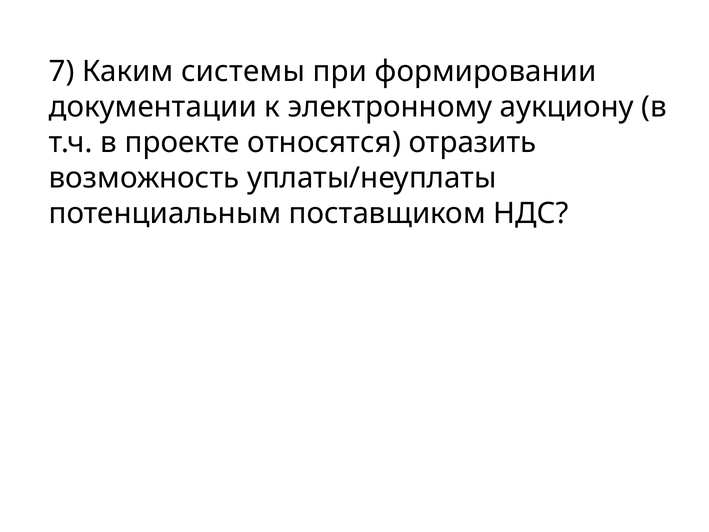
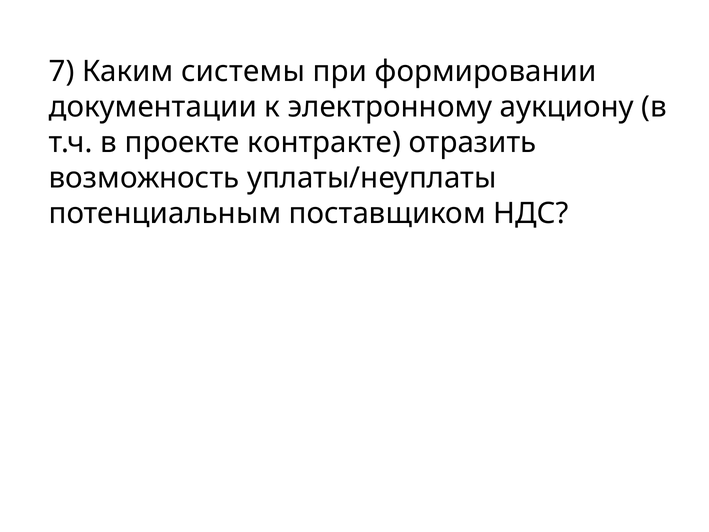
относятся: относятся -> контракте
